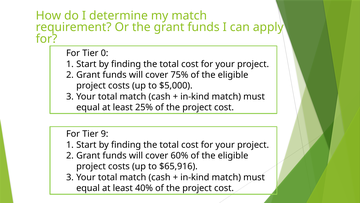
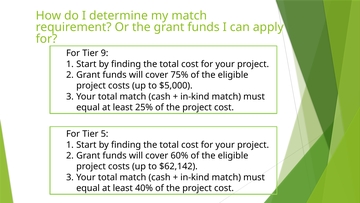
0: 0 -> 9
9: 9 -> 5
$65,916: $65,916 -> $62,142
